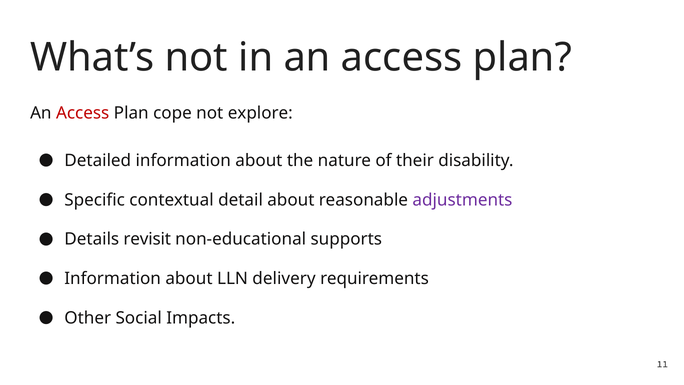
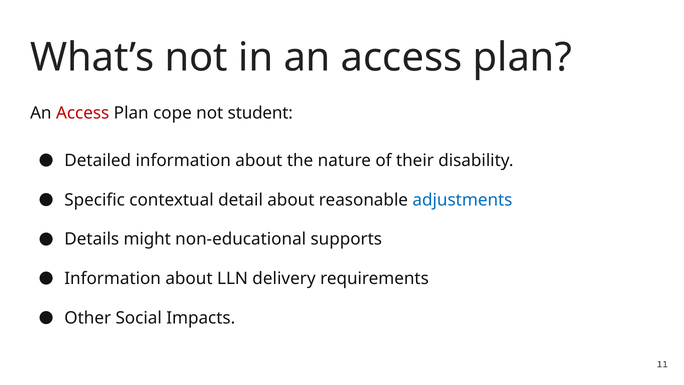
explore: explore -> student
adjustments colour: purple -> blue
revisit: revisit -> might
